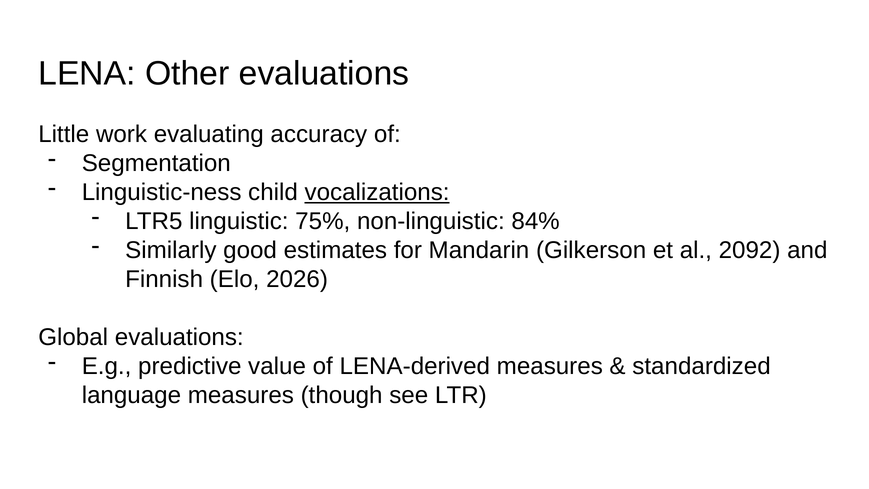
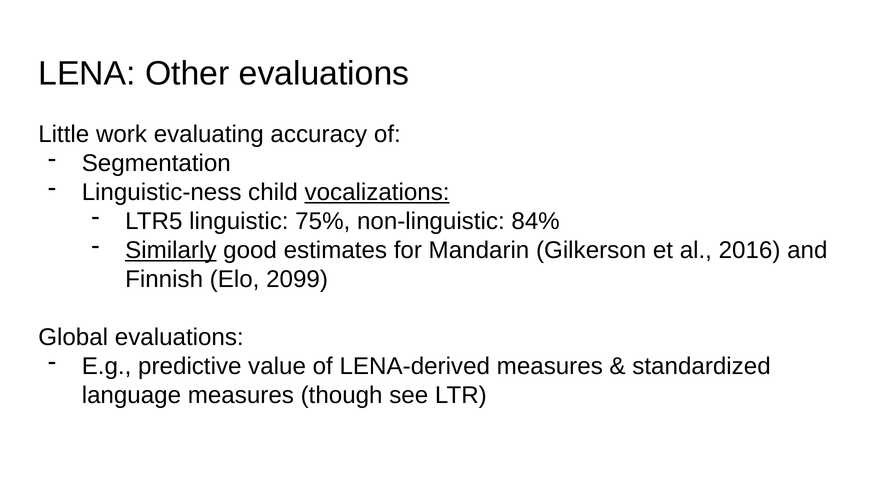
Similarly underline: none -> present
2092: 2092 -> 2016
2026: 2026 -> 2099
